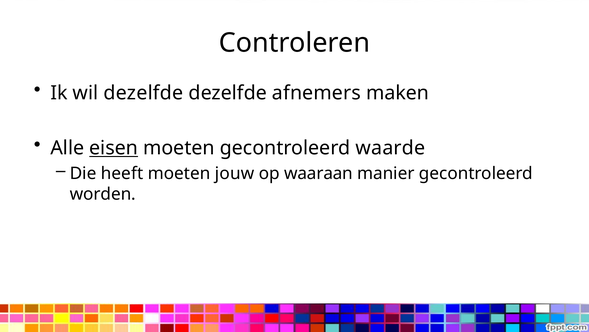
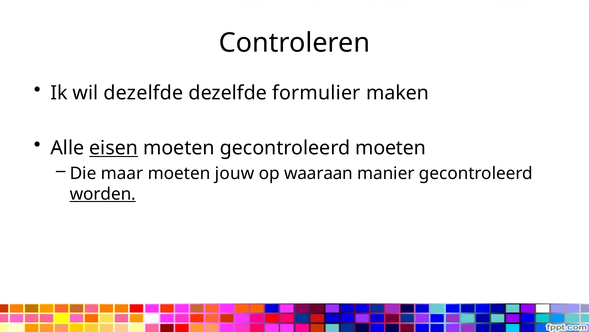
afnemers: afnemers -> formulier
gecontroleerd waarde: waarde -> moeten
heeft: heeft -> maar
worden underline: none -> present
